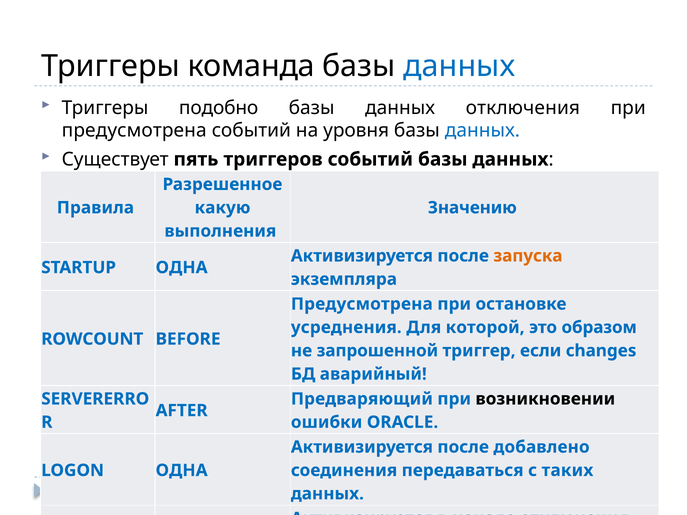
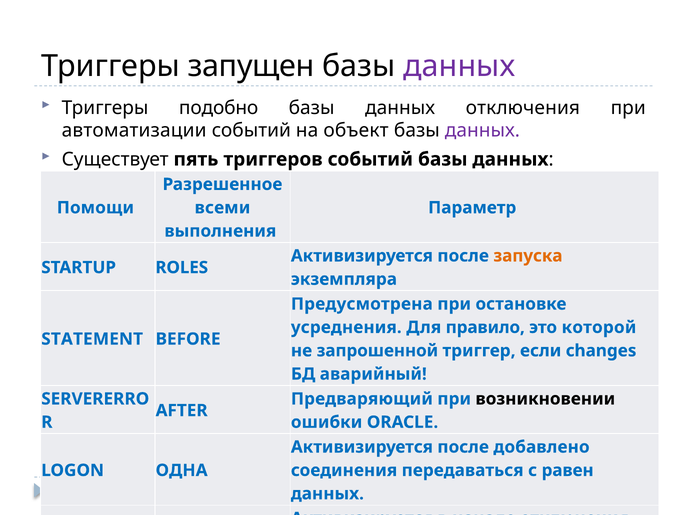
команда: команда -> запущен
данных at (459, 66) colour: blue -> purple
предусмотрена at (134, 131): предусмотрена -> автоматизации
уровня: уровня -> объект
данных at (482, 131) colour: blue -> purple
Правила: Правила -> Помощи
какую: какую -> всеми
Значению: Значению -> Параметр
STARTUP ОДНА: ОДНА -> ROLES
которой: которой -> правило
образом: образом -> которой
ROWCOUNT: ROWCOUNT -> STATEMENT
таких: таких -> равен
